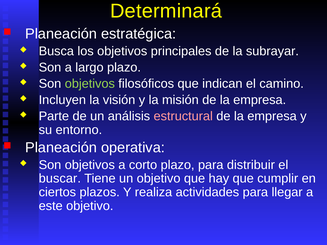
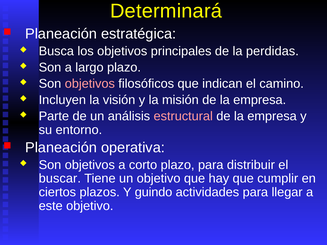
subrayar: subrayar -> perdidas
objetivos at (90, 84) colour: light green -> pink
realiza: realiza -> guindo
